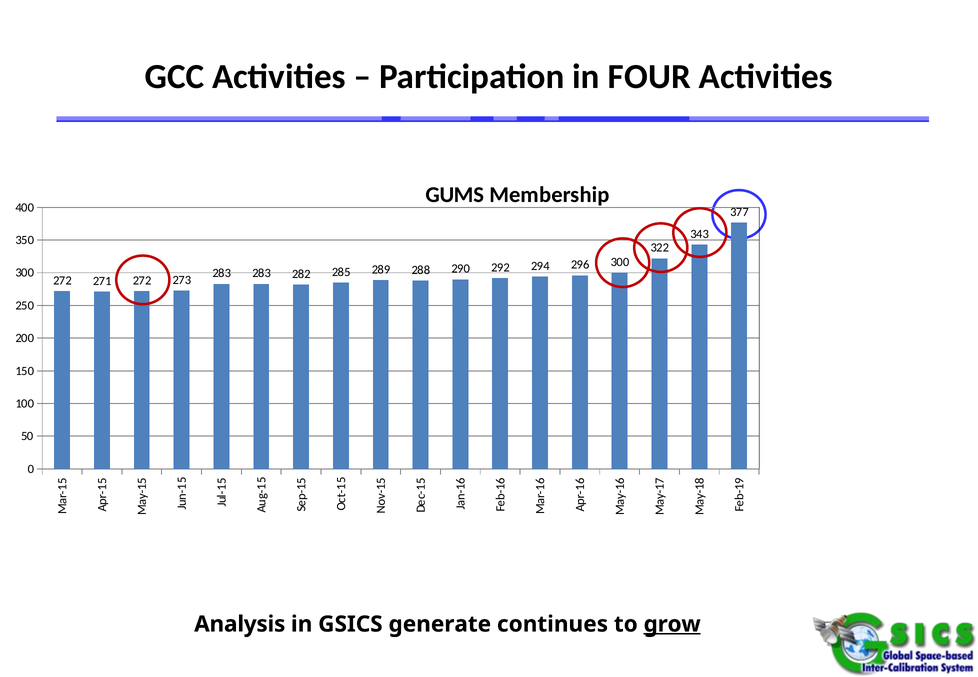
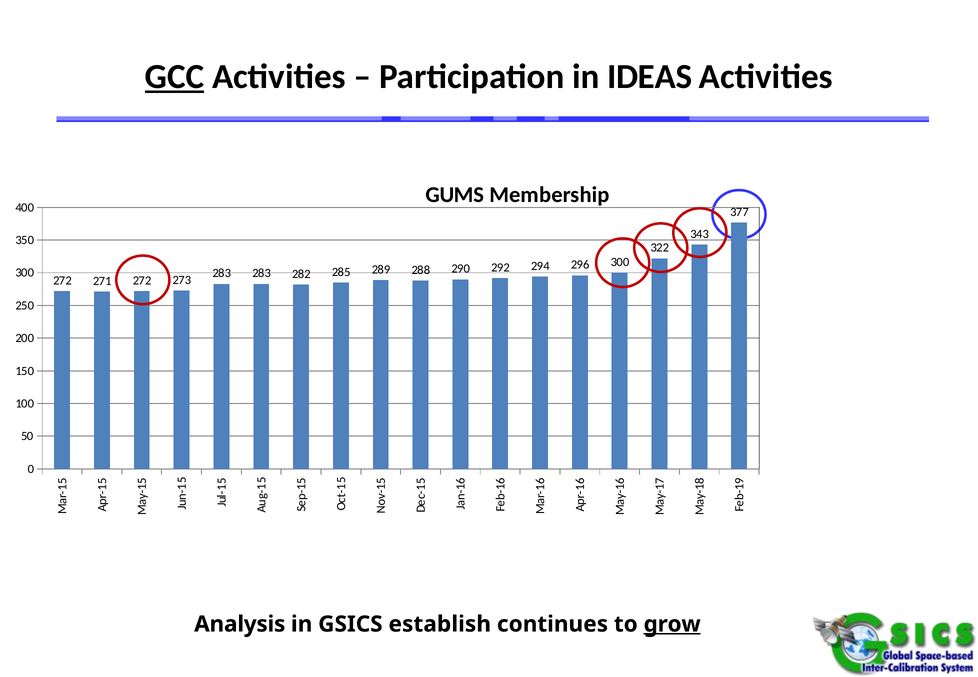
GCC underline: none -> present
FOUR: FOUR -> IDEAS
generate: generate -> establish
